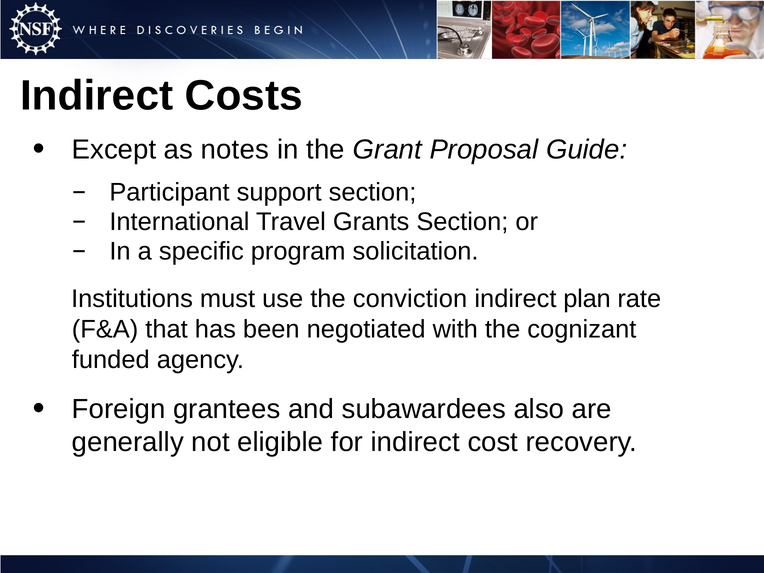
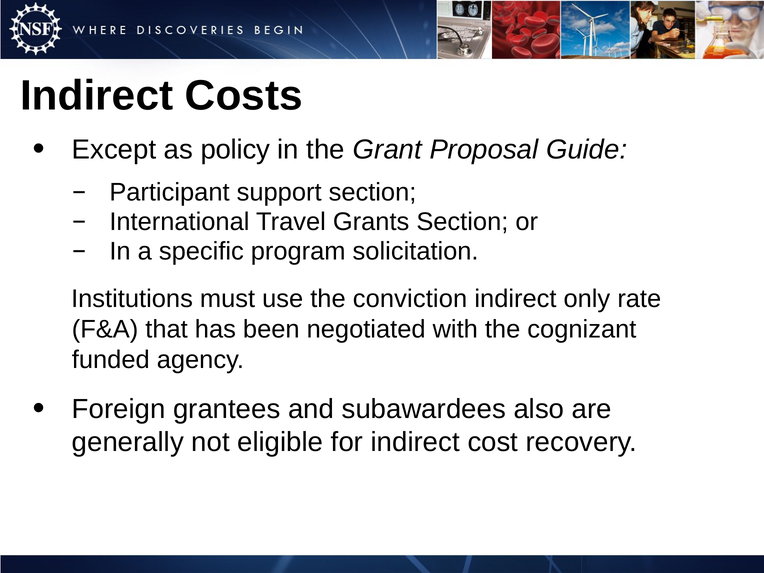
notes: notes -> policy
plan: plan -> only
